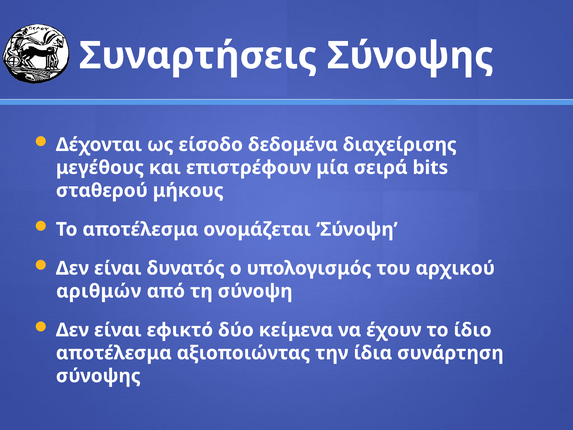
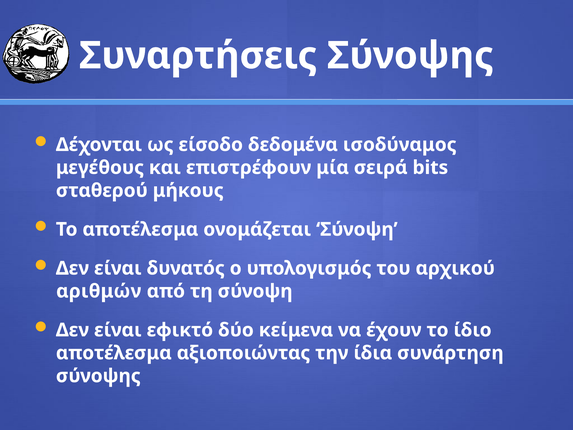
διαχείρισης: διαχείρισης -> ισοδύναμος
